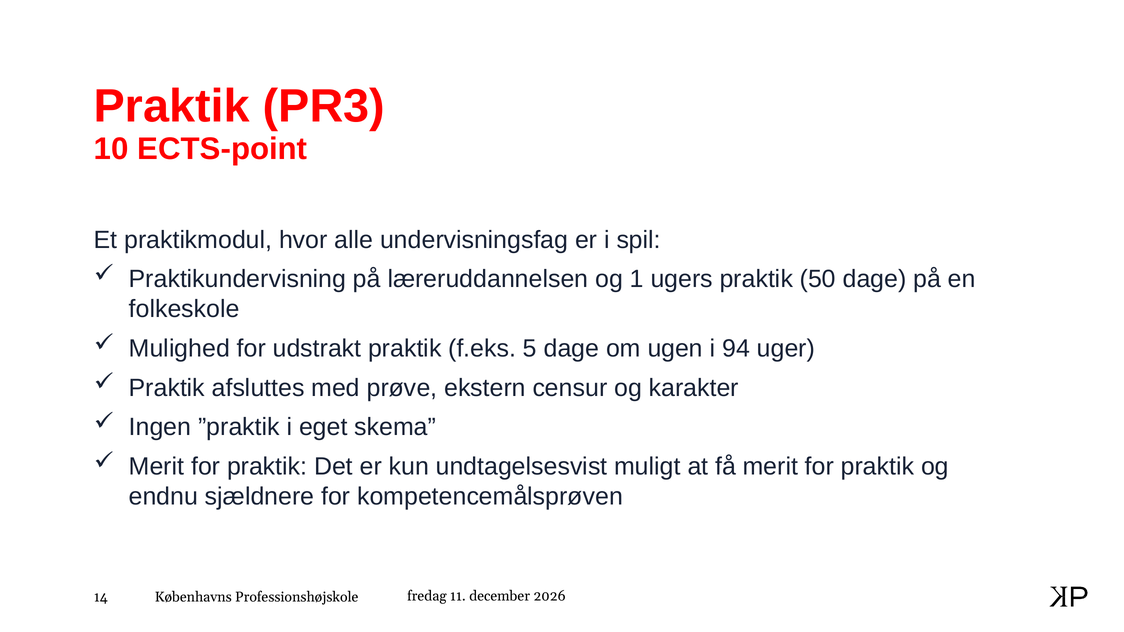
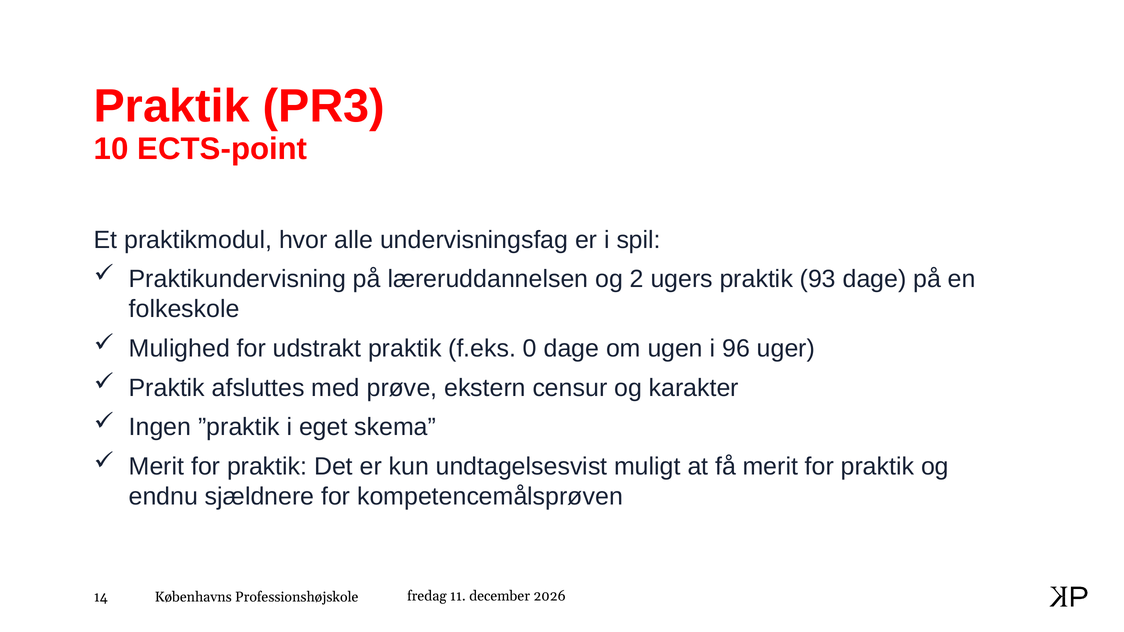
1: 1 -> 2
50: 50 -> 93
5: 5 -> 0
94: 94 -> 96
